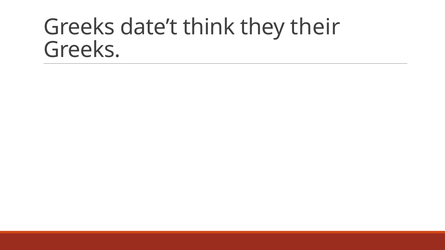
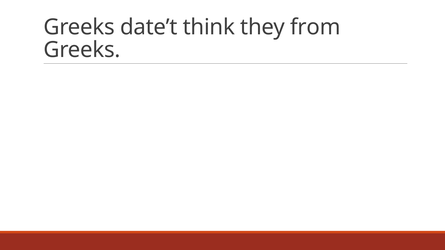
their: their -> from
